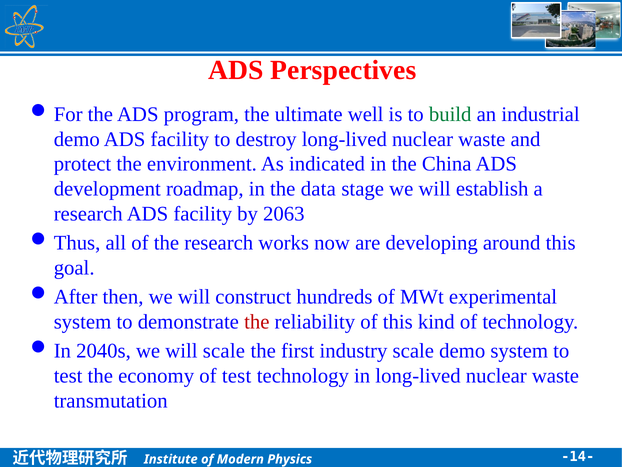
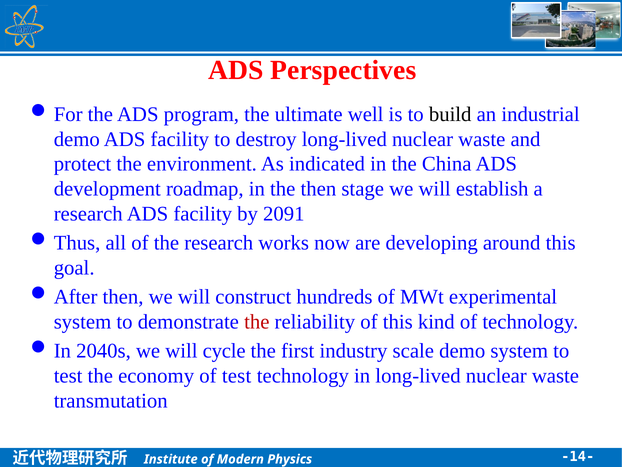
build colour: green -> black
the data: data -> then
2063: 2063 -> 2091
will scale: scale -> cycle
